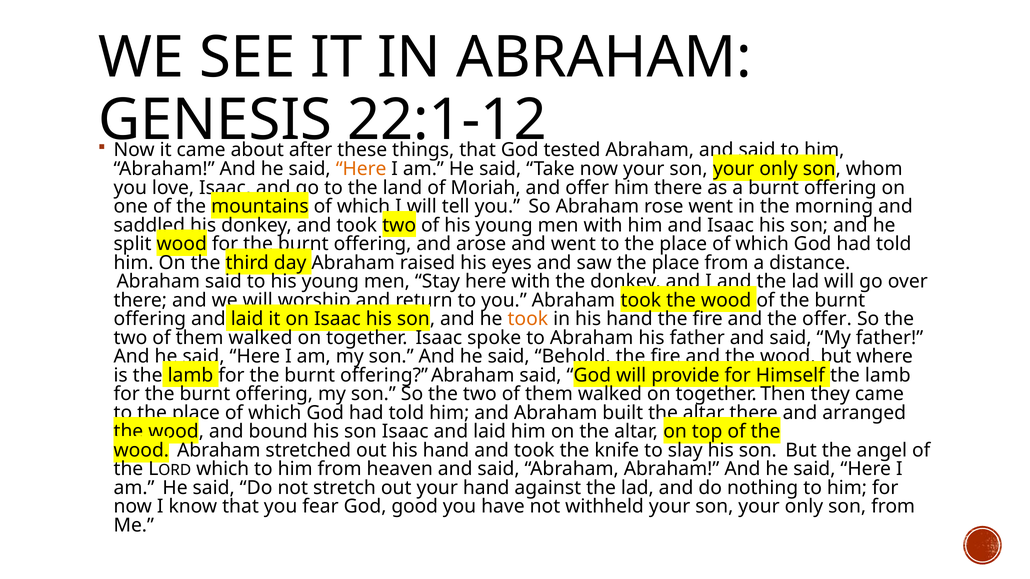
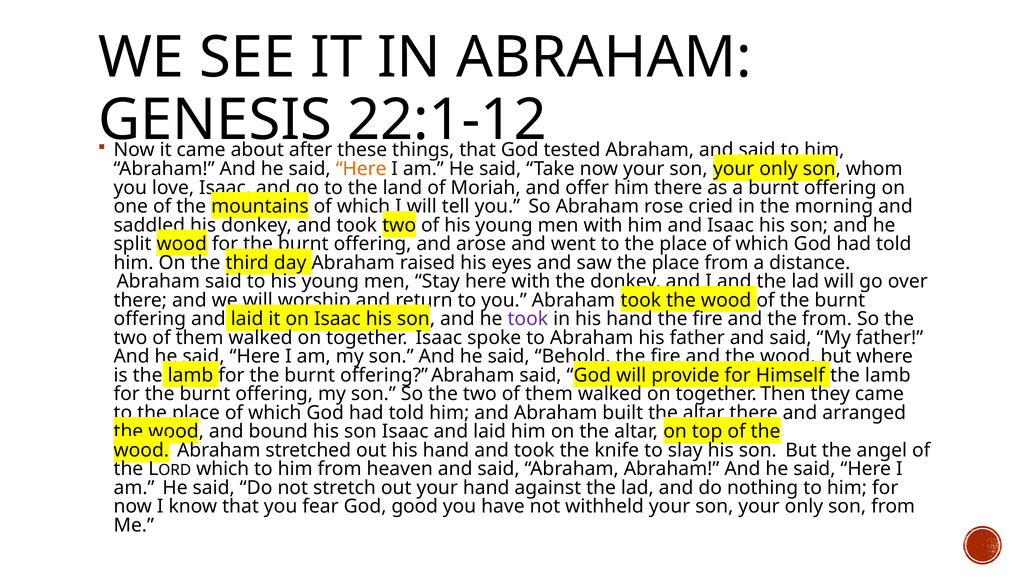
rose went: went -> cried
took at (528, 319) colour: orange -> purple
the offer: offer -> from
